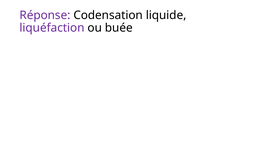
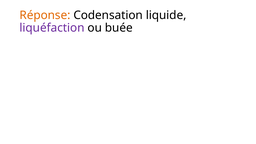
Réponse colour: purple -> orange
